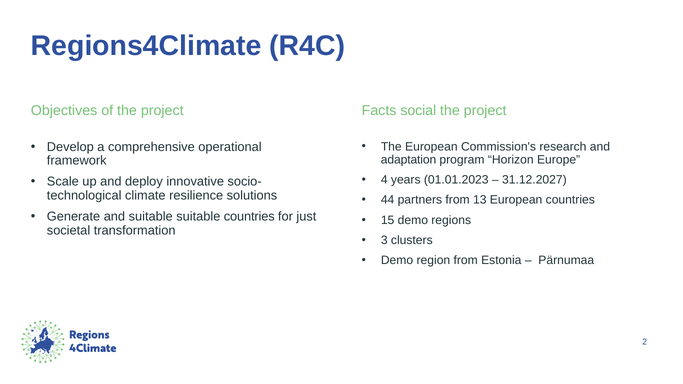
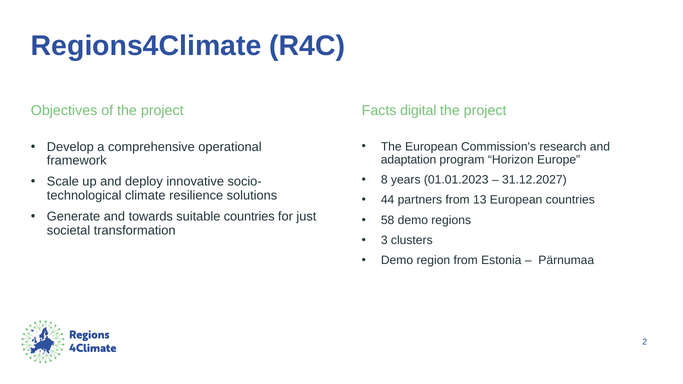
social: social -> digital
4: 4 -> 8
and suitable: suitable -> towards
15: 15 -> 58
